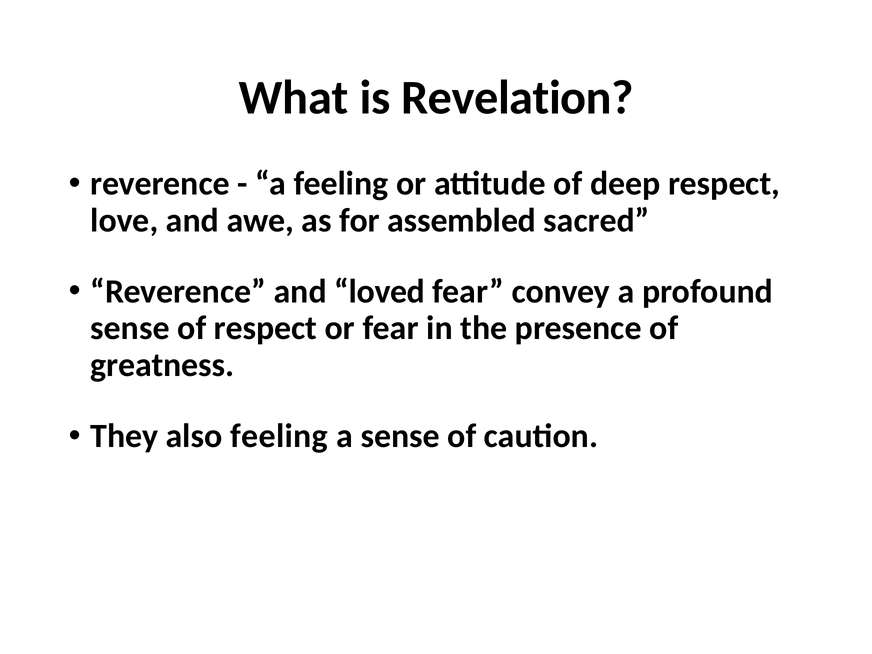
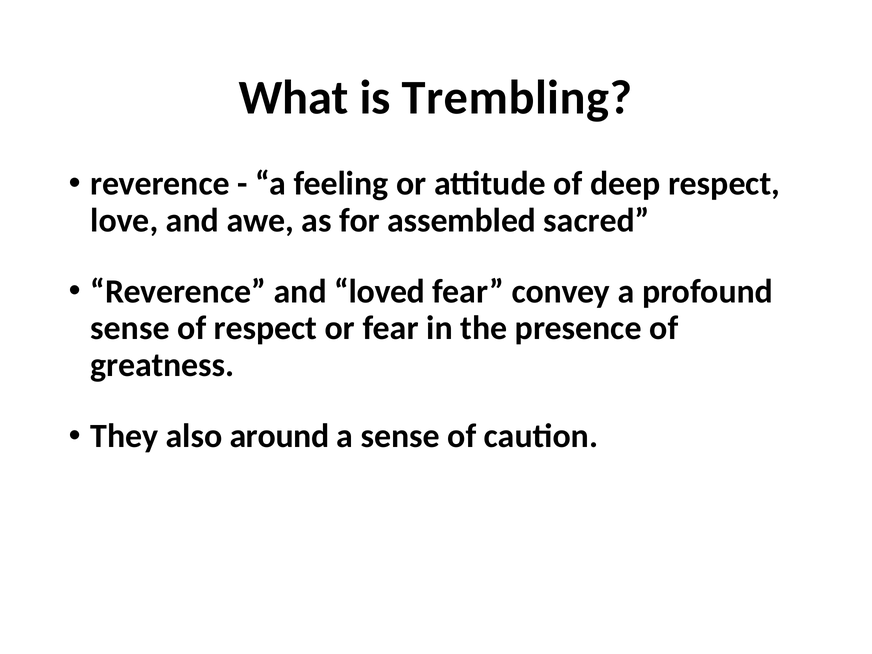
Revelation: Revelation -> Trembling
also feeling: feeling -> around
